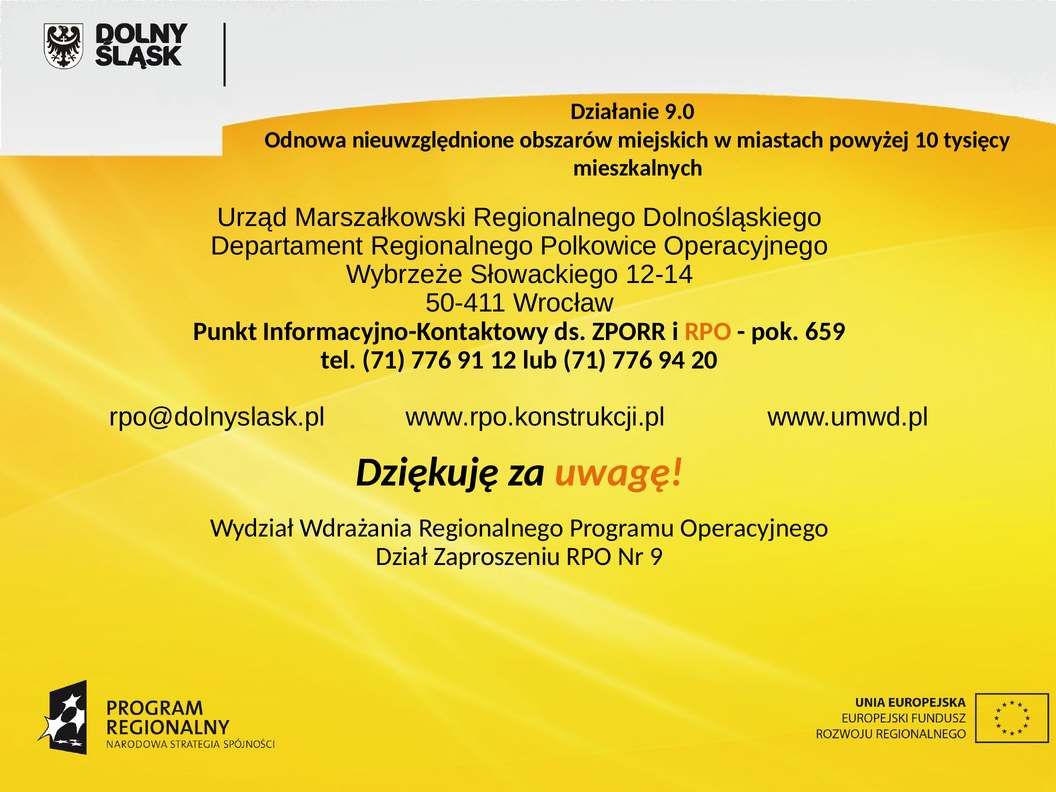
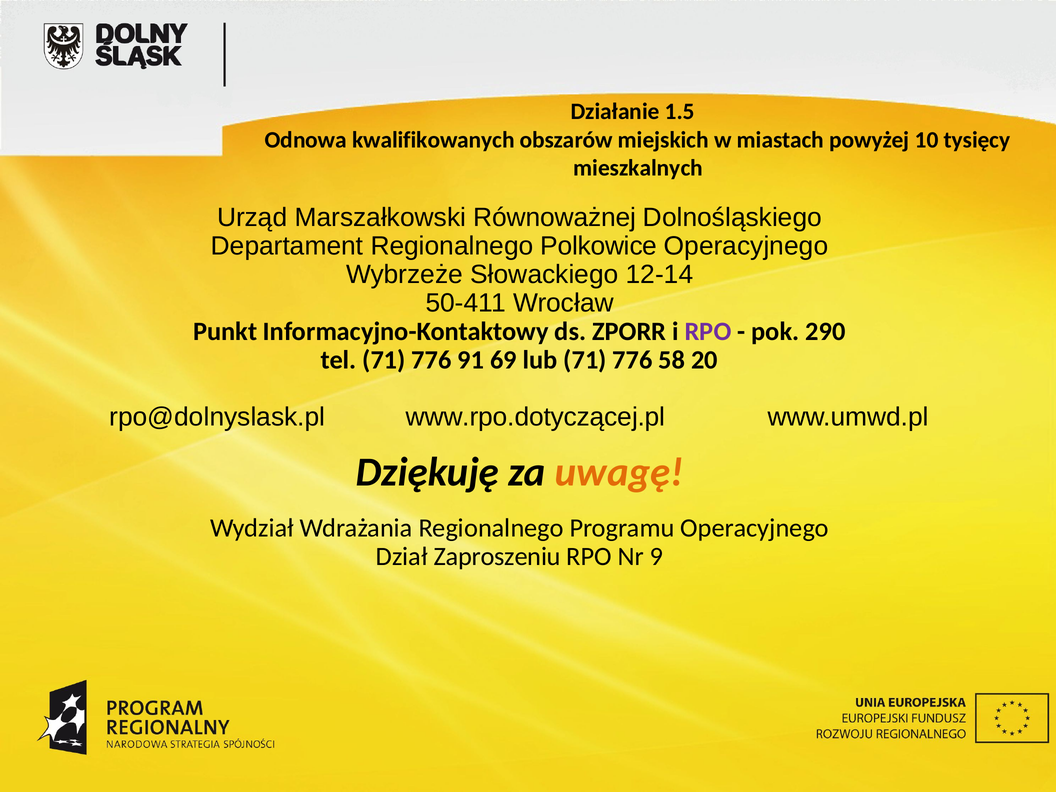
9.0: 9.0 -> 1.5
nieuwzględnione: nieuwzględnione -> kwalifikowanych
Marszałkowski Regionalnego: Regionalnego -> Równoważnej
RPO at (708, 331) colour: orange -> purple
659: 659 -> 290
12: 12 -> 69
94: 94 -> 58
www.rpo.konstrukcji.pl: www.rpo.konstrukcji.pl -> www.rpo.dotyczącej.pl
